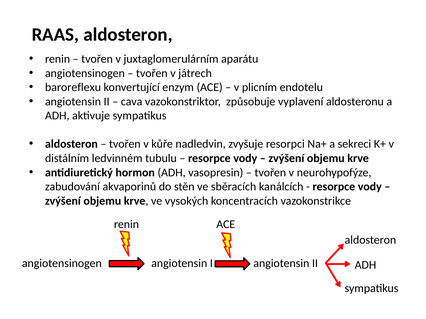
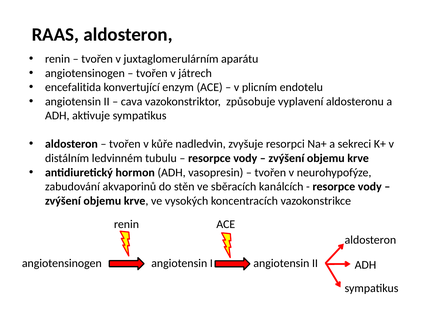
baroreflexu: baroreflexu -> encefalitida
